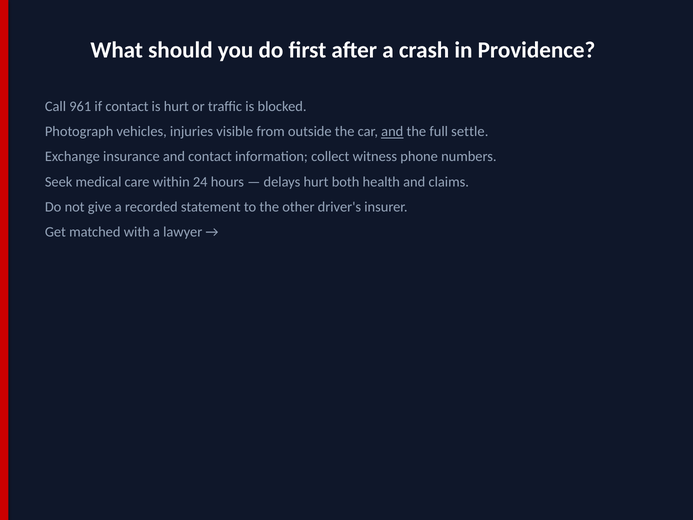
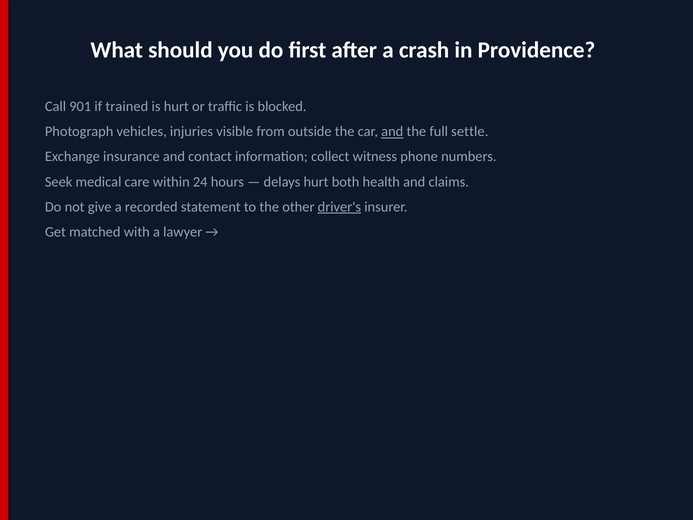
961: 961 -> 901
if contact: contact -> trained
driver's underline: none -> present
